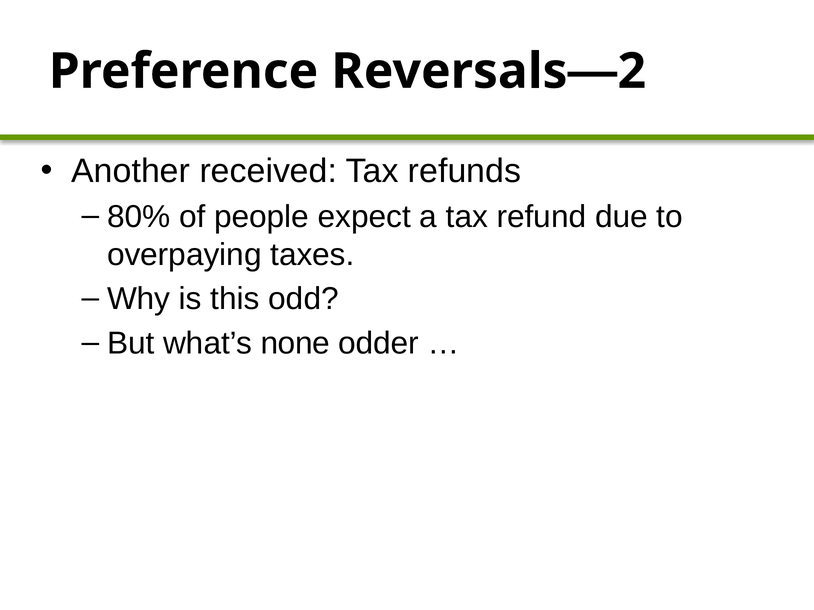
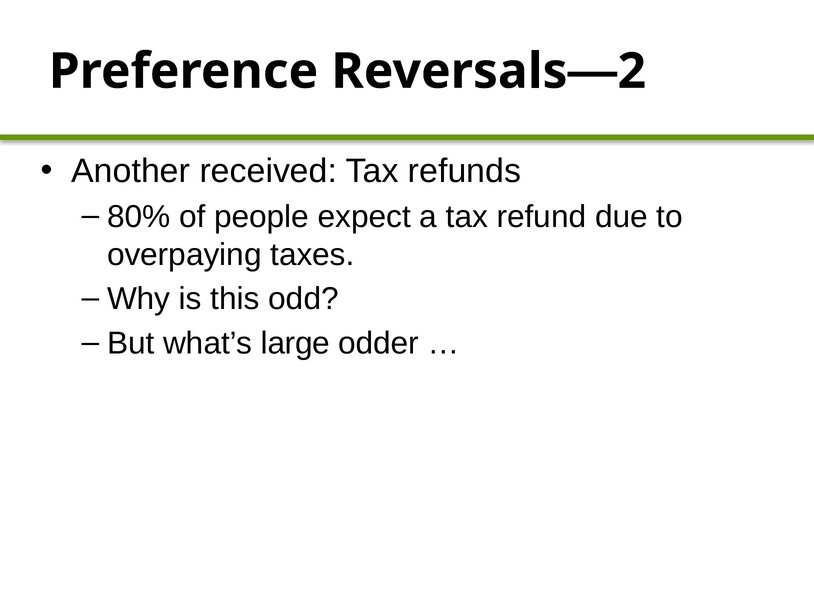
none: none -> large
